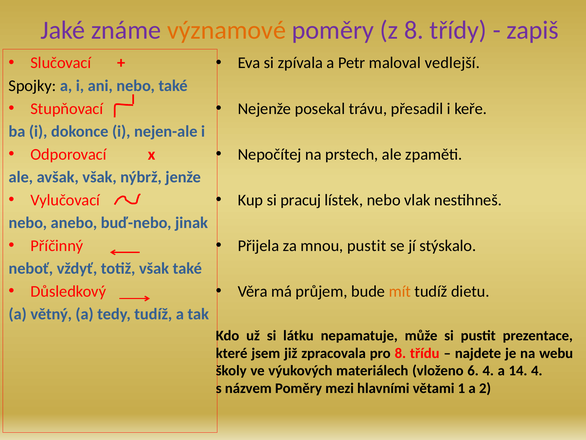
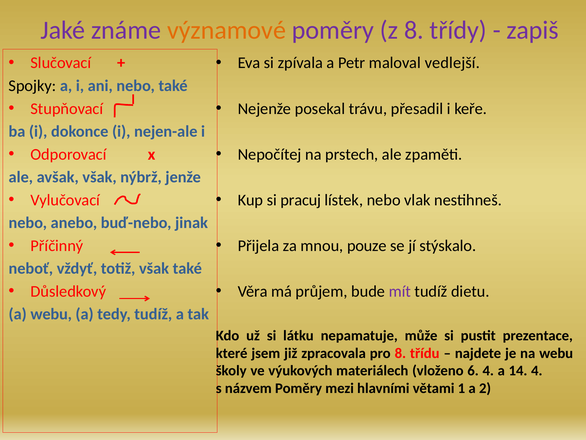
mnou pustit: pustit -> pouze
mít colour: orange -> purple
a větný: větný -> webu
